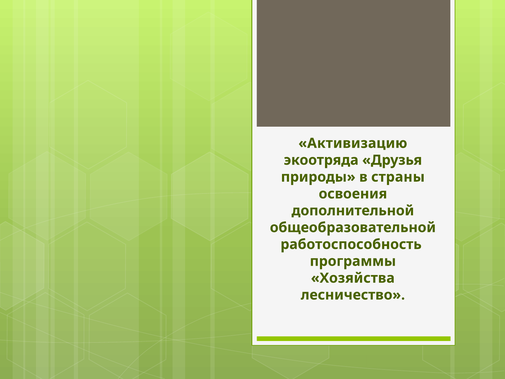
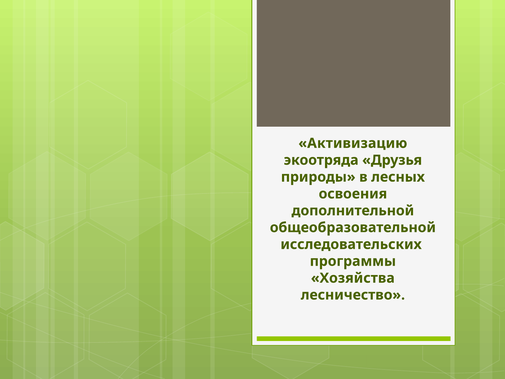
страны: страны -> лесных
работоспособность: работоспособность -> исследовательских
